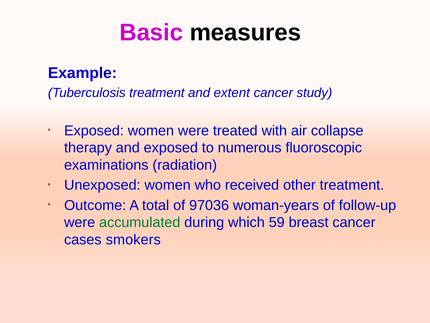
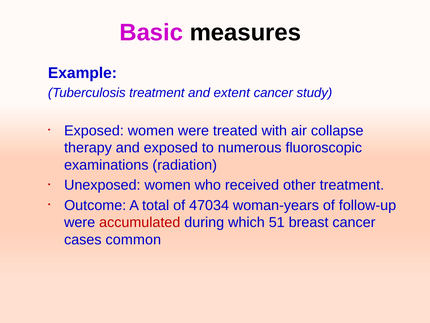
97036: 97036 -> 47034
accumulated colour: green -> red
59: 59 -> 51
smokers: smokers -> common
